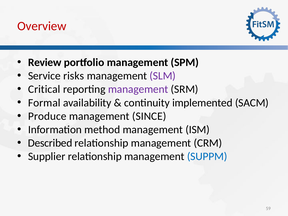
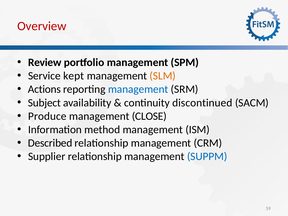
risks: risks -> kept
SLM colour: purple -> orange
Critical: Critical -> Actions
management at (138, 89) colour: purple -> blue
Formal: Formal -> Subject
implemented: implemented -> discontinued
SINCE: SINCE -> CLOSE
